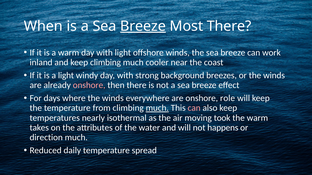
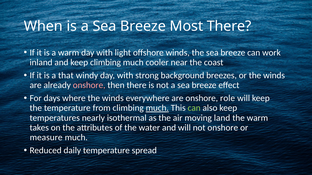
Breeze at (143, 26) underline: present -> none
a light: light -> that
can at (194, 108) colour: pink -> light green
took: took -> land
not happens: happens -> onshore
direction: direction -> measure
